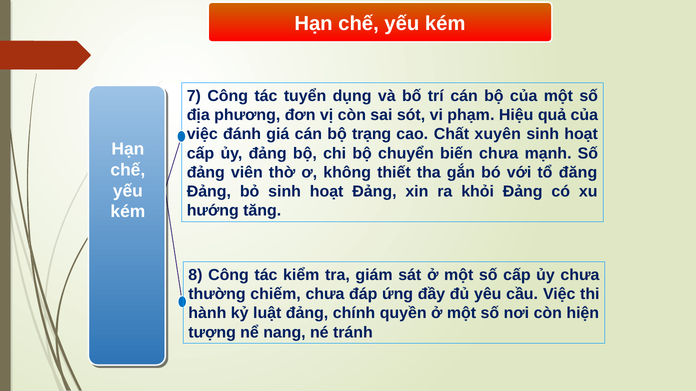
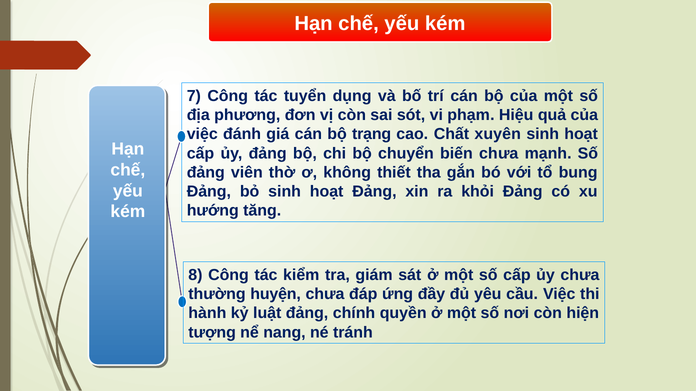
đăng: đăng -> bung
chiếm: chiếm -> huyện
